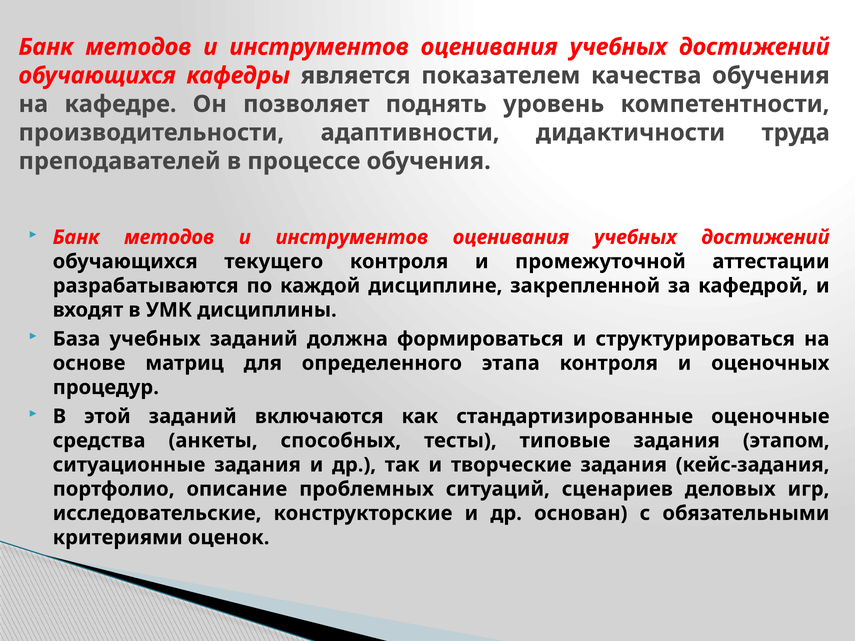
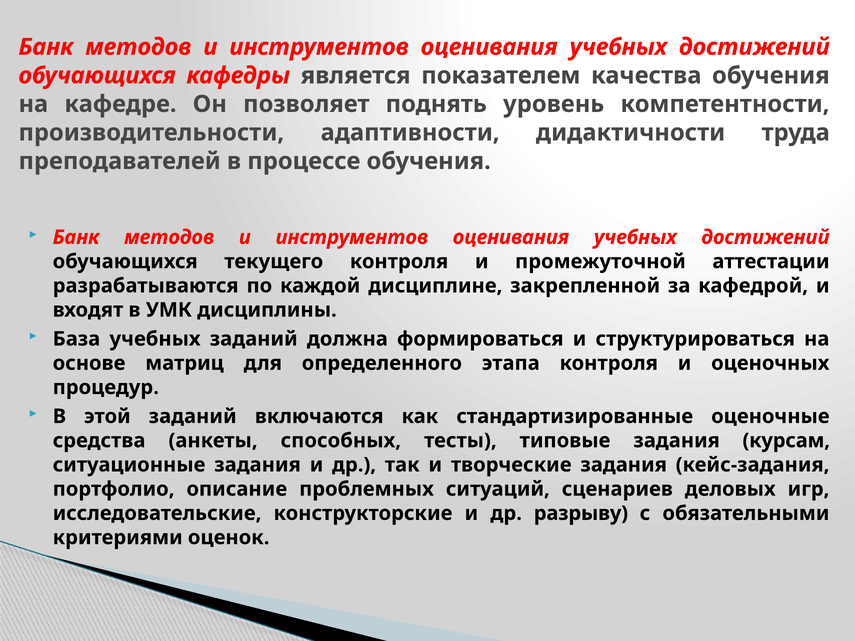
этапом: этапом -> курсам
основан: основан -> разрыву
